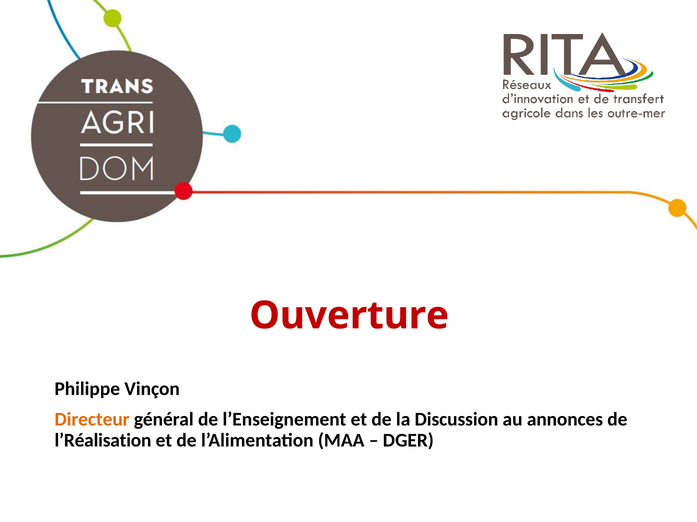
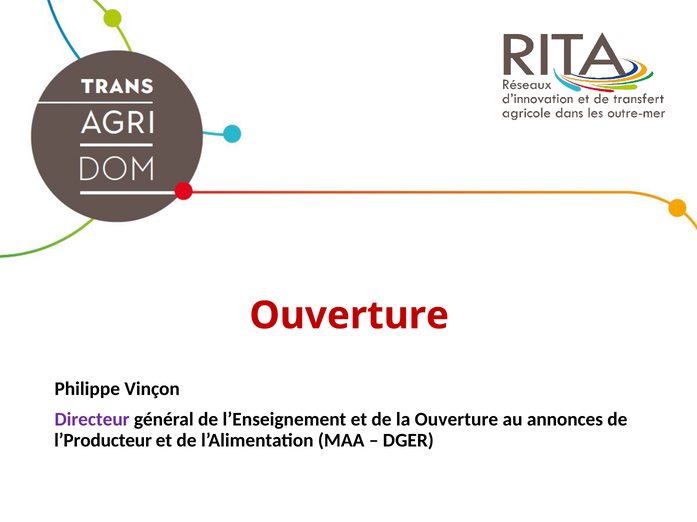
Directeur colour: orange -> purple
la Discussion: Discussion -> Ouverture
l’Réalisation: l’Réalisation -> l’Producteur
